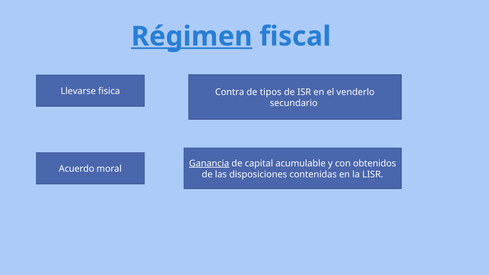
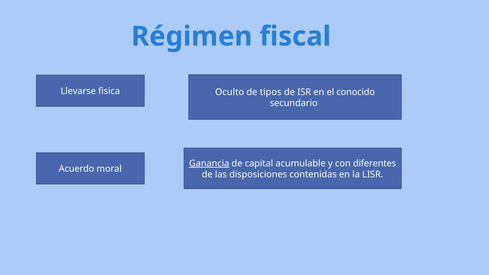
Régimen underline: present -> none
Contra: Contra -> Oculto
venderlo: venderlo -> conocido
obtenidos: obtenidos -> diferentes
